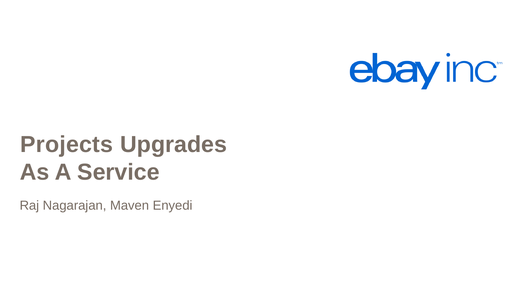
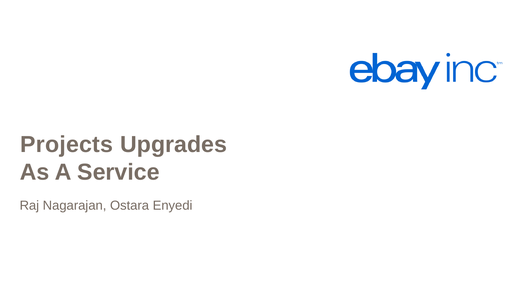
Maven: Maven -> Ostara
